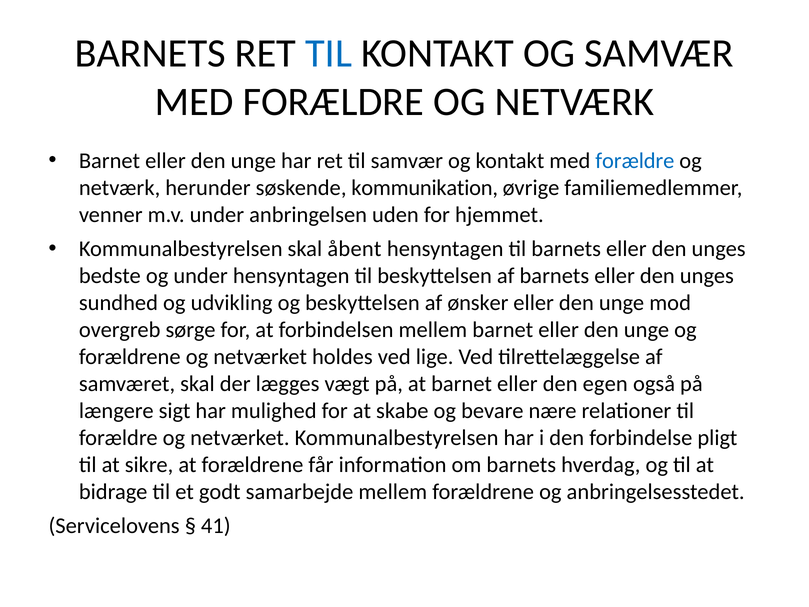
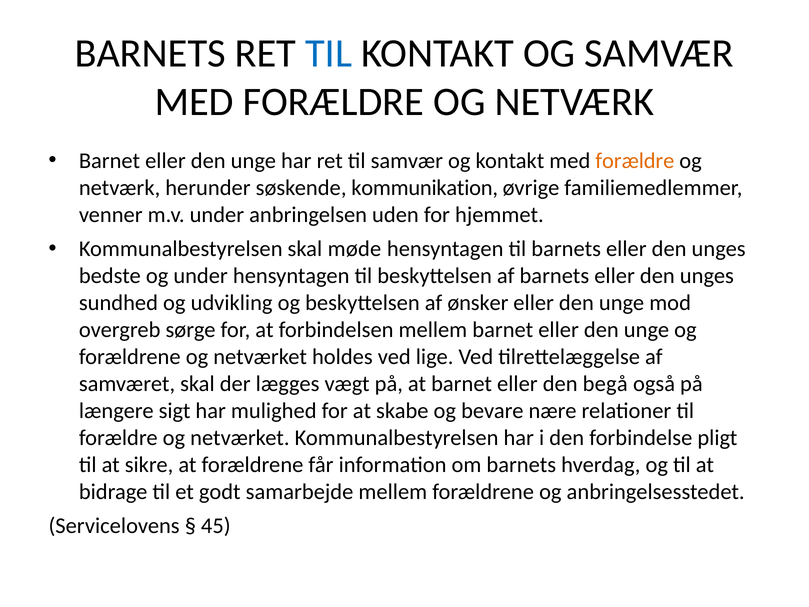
forældre at (635, 161) colour: blue -> orange
åbent: åbent -> møde
egen: egen -> begå
41: 41 -> 45
